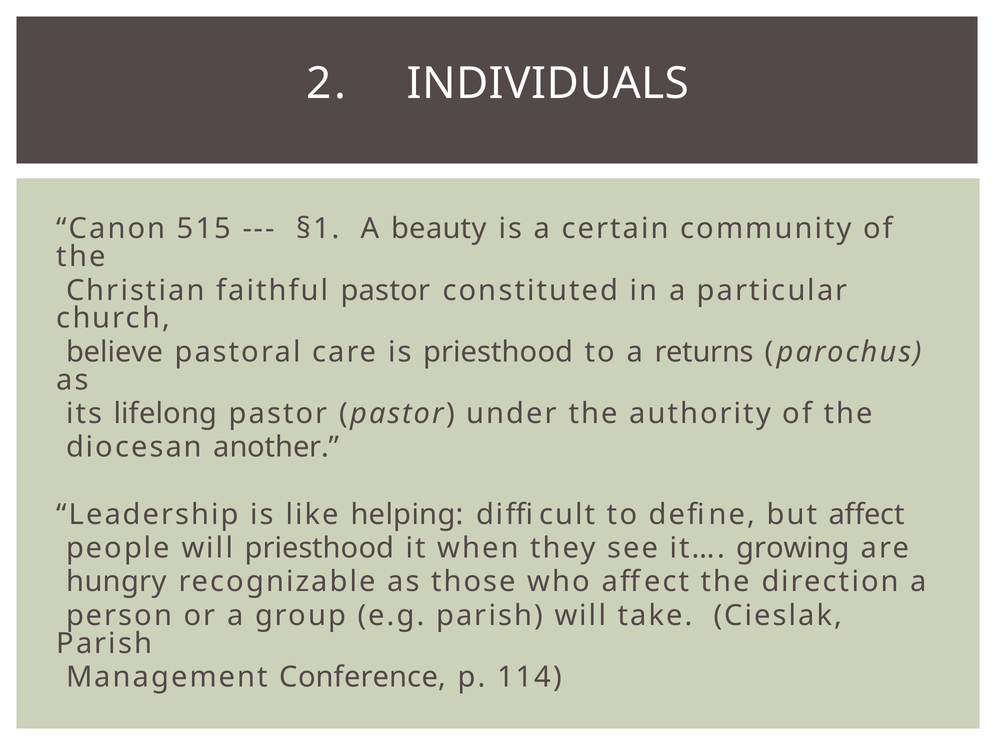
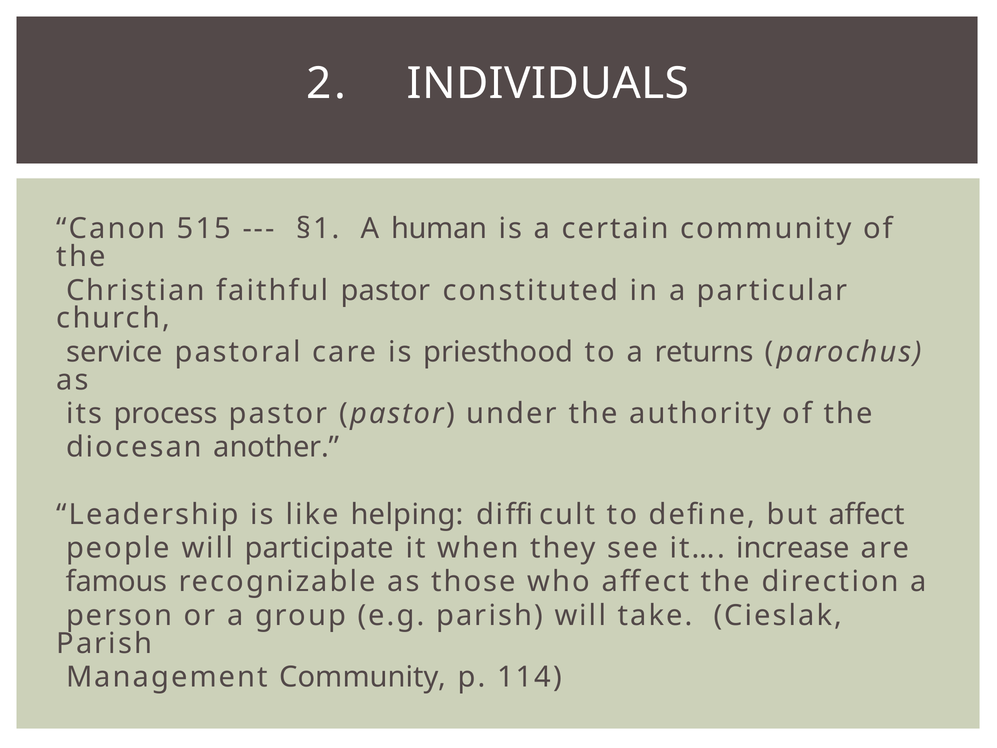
beauty: beauty -> human
believe: believe -> service
lifelong: lifelong -> process
will priesthood: priesthood -> participate
growing: growing -> increase
hungry: hungry -> famous
Management Conference: Conference -> Community
